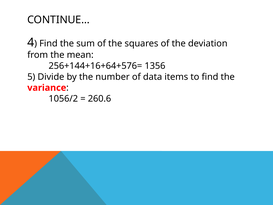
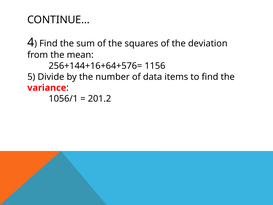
1356: 1356 -> 1156
1056/2: 1056/2 -> 1056/1
260.6: 260.6 -> 201.2
